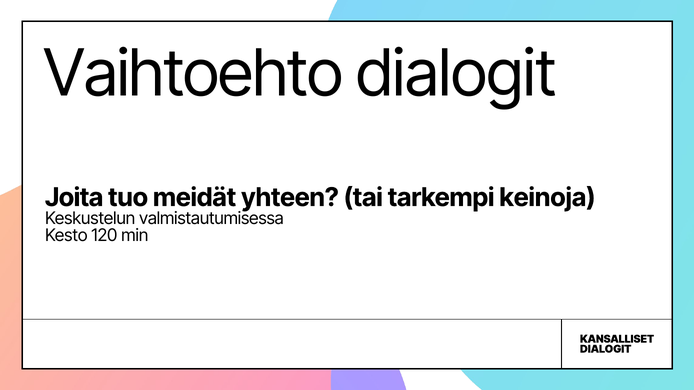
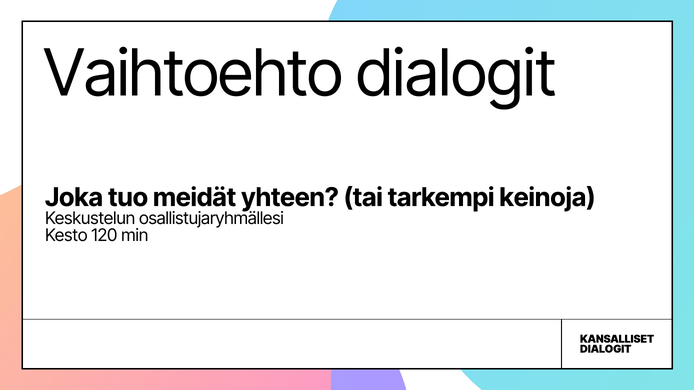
Joita: Joita -> Joka
valmistautumisessa: valmistautumisessa -> osallistujaryhmällesi
